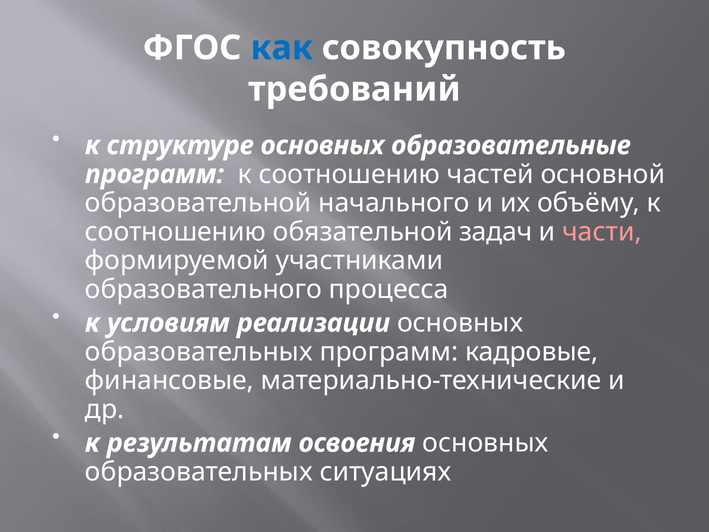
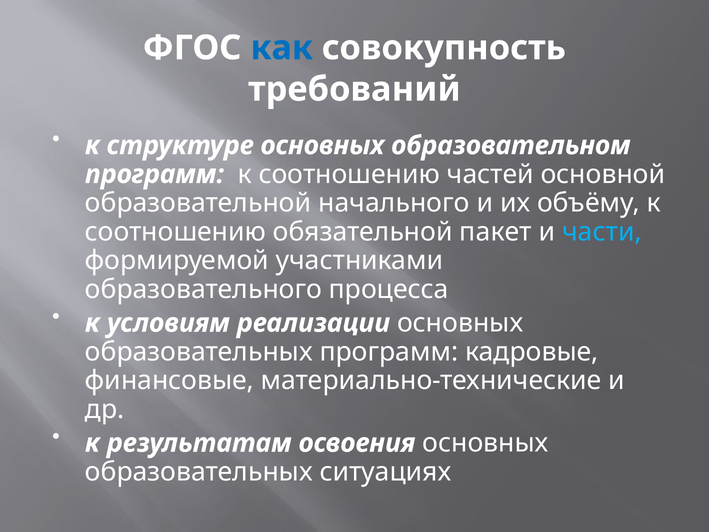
образовательные: образовательные -> образовательном
задач: задач -> пакет
части colour: pink -> light blue
